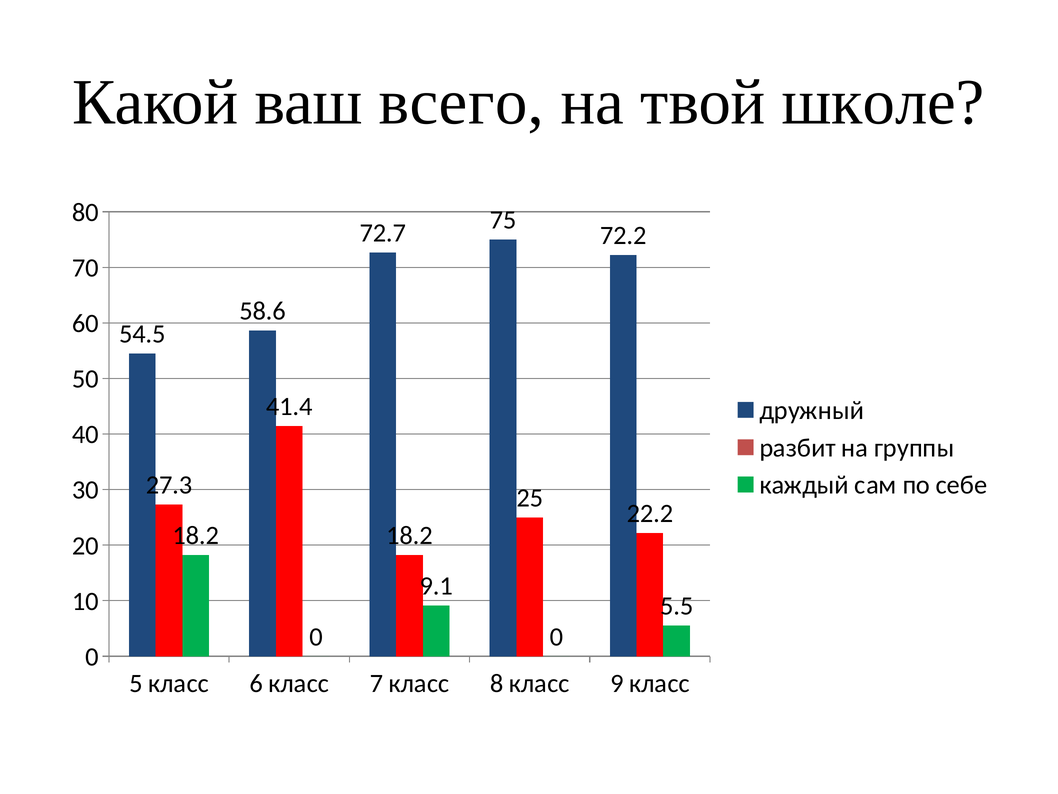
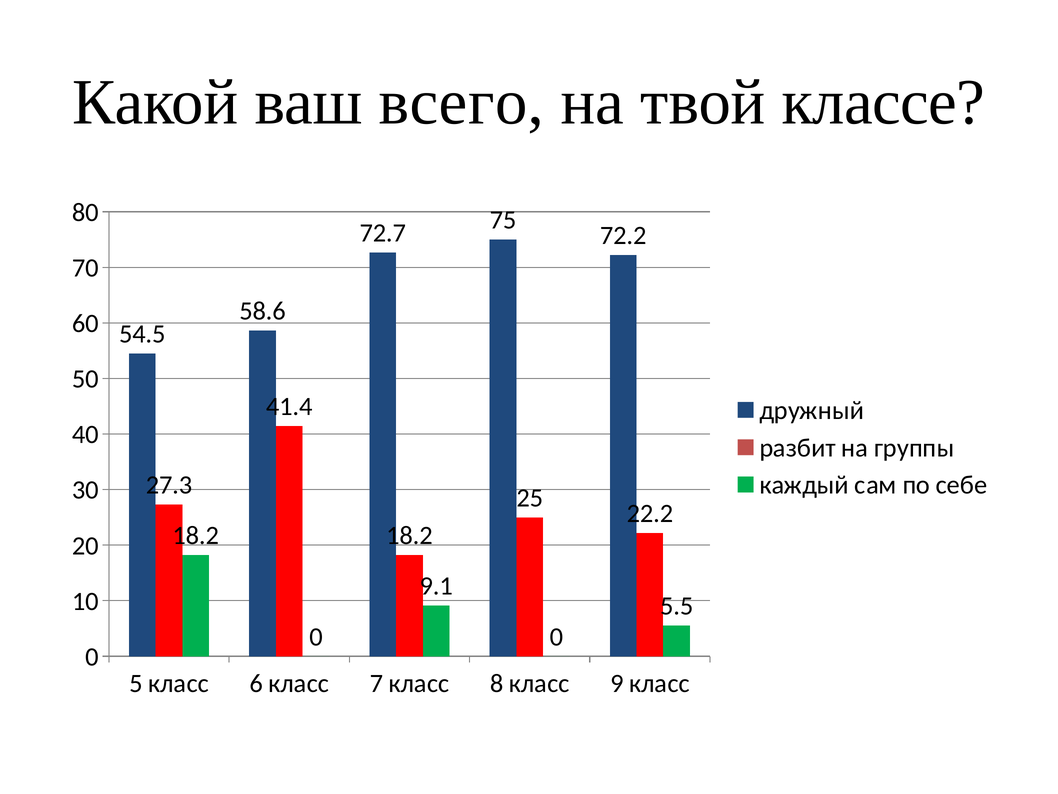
школе: школе -> классе
